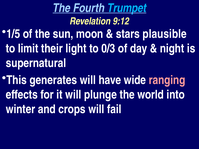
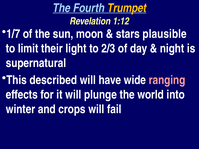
Trumpet colour: light blue -> yellow
9:12: 9:12 -> 1:12
1/5: 1/5 -> 1/7
0/3: 0/3 -> 2/3
generates: generates -> described
